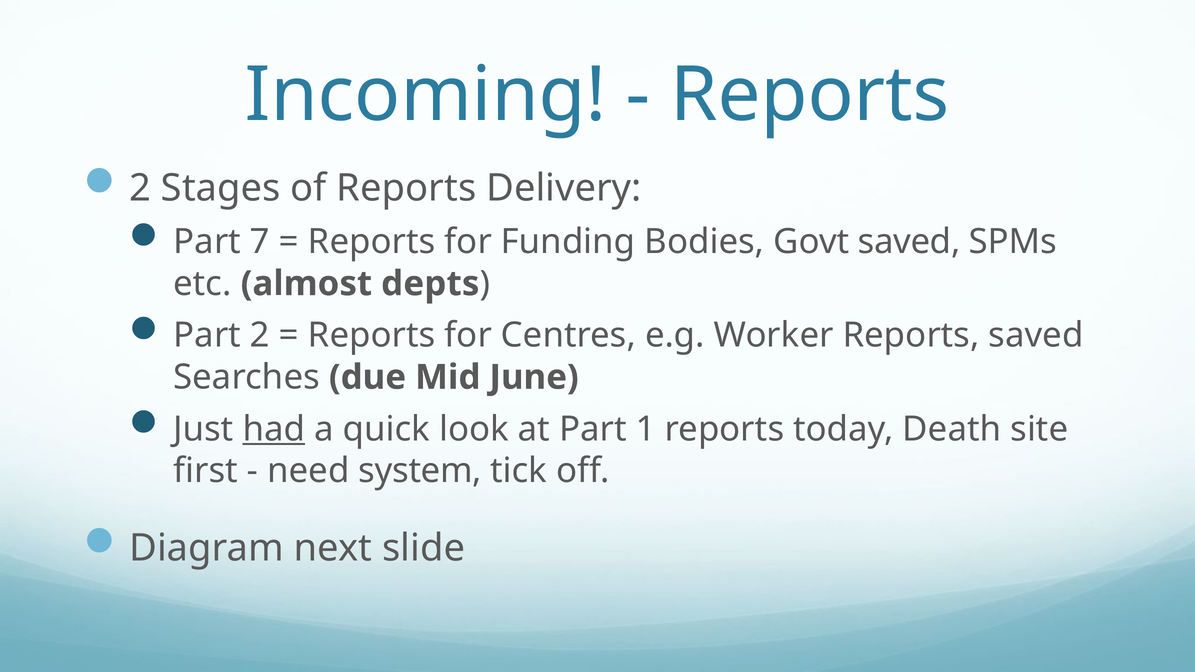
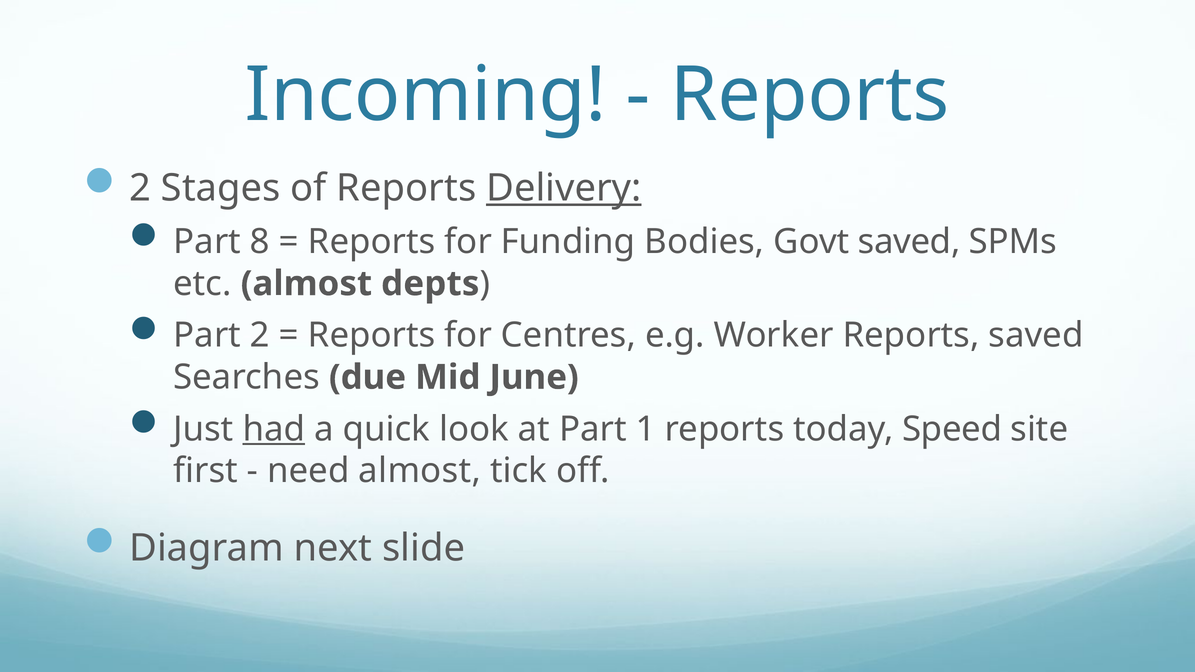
Delivery underline: none -> present
7: 7 -> 8
Death: Death -> Speed
need system: system -> almost
